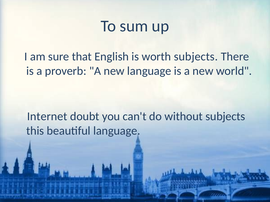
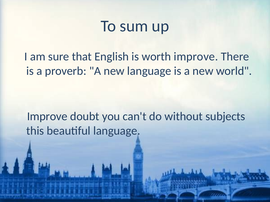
worth subjects: subjects -> improve
Internet at (47, 117): Internet -> Improve
